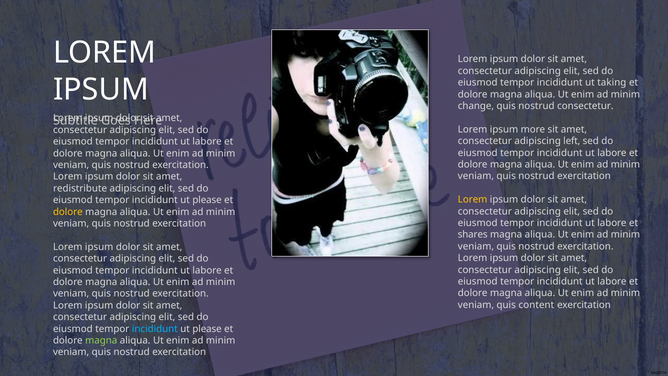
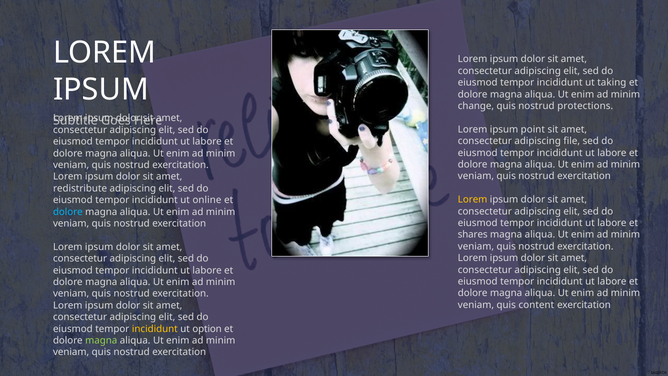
nostrud consectetur: consectetur -> protections
more: more -> point
left: left -> file
please at (207, 200): please -> online
dolore at (68, 212) colour: yellow -> light blue
incididunt at (155, 329) colour: light blue -> yellow
please at (207, 329): please -> option
